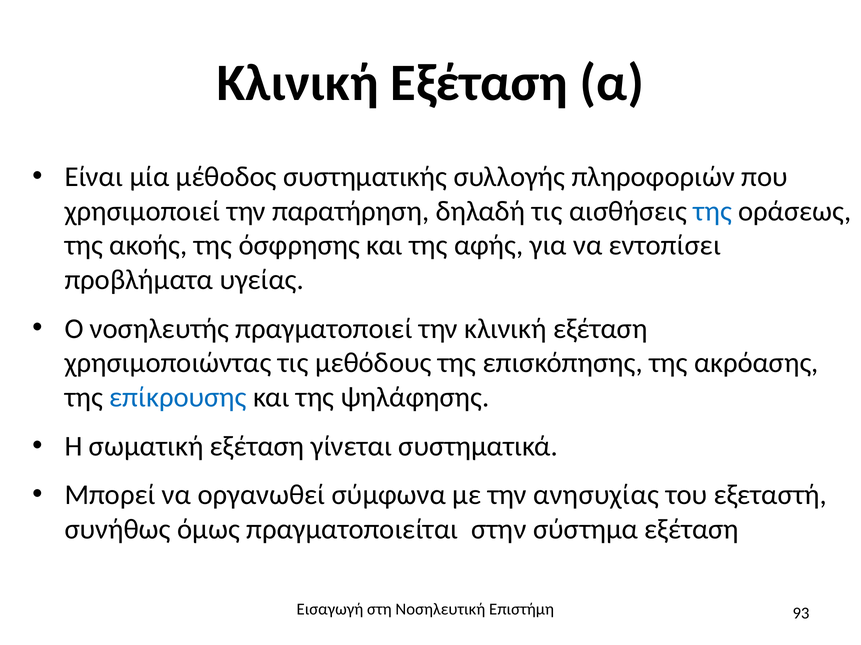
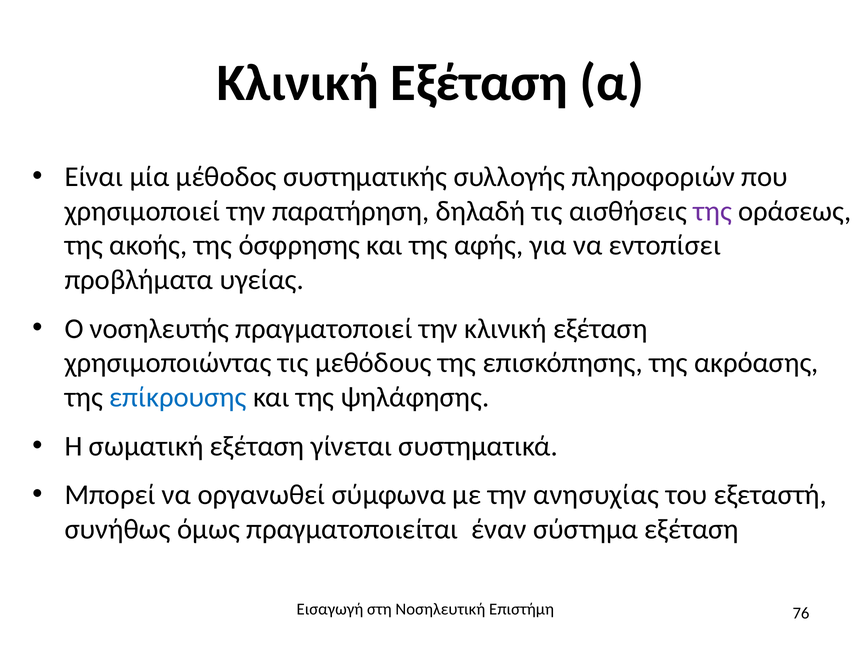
της at (713, 211) colour: blue -> purple
στην: στην -> έναν
93: 93 -> 76
